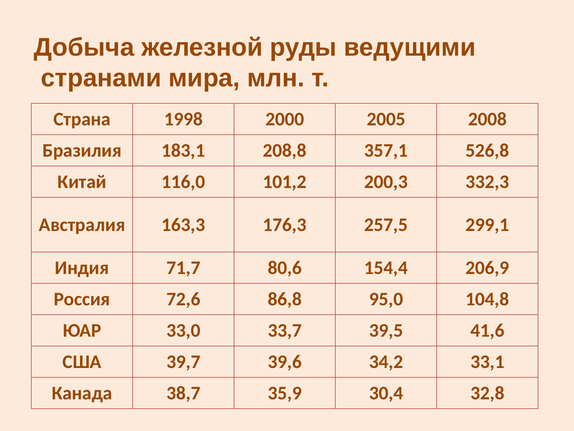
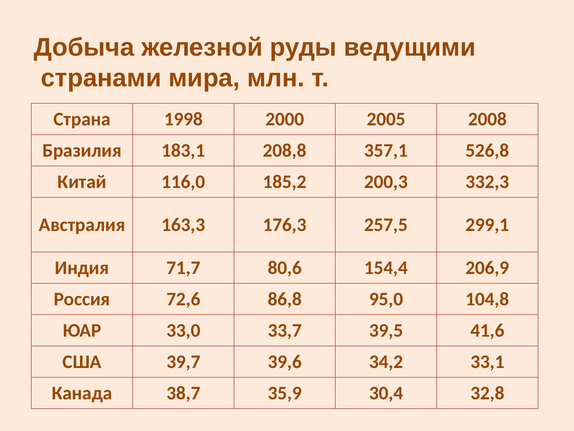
101,2: 101,2 -> 185,2
